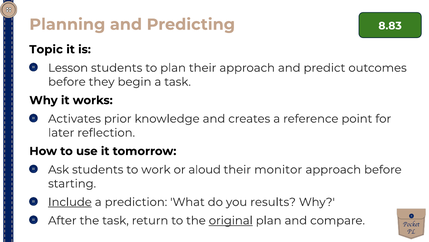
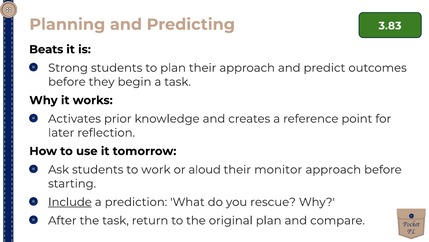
8.83: 8.83 -> 3.83
Topic: Topic -> Beats
Lesson: Lesson -> Strong
results: results -> rescue
original underline: present -> none
